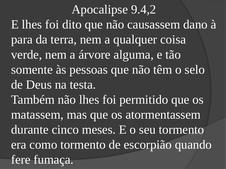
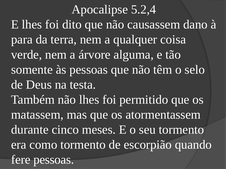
9.4,2: 9.4,2 -> 5.2,4
fere fumaça: fumaça -> pessoas
